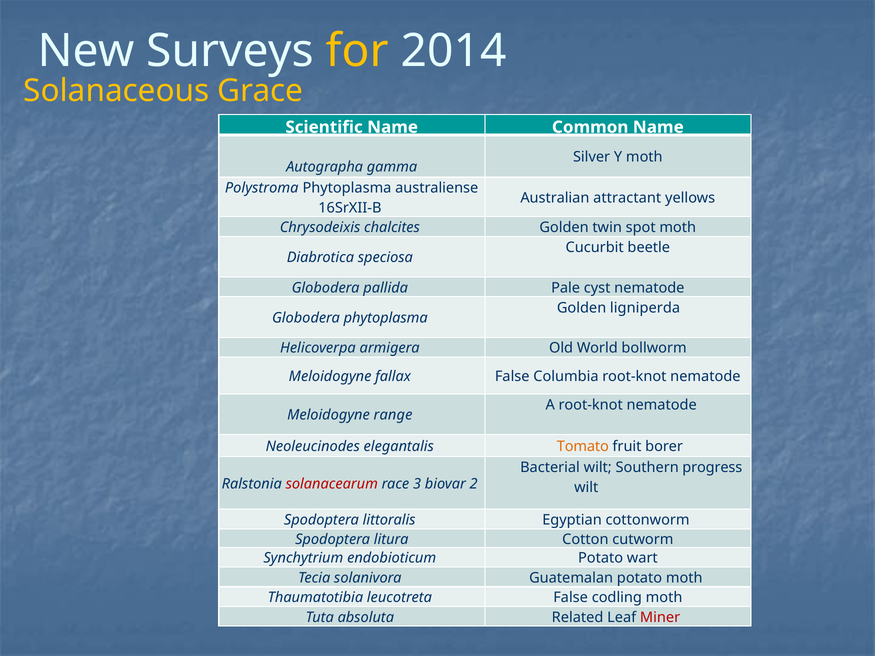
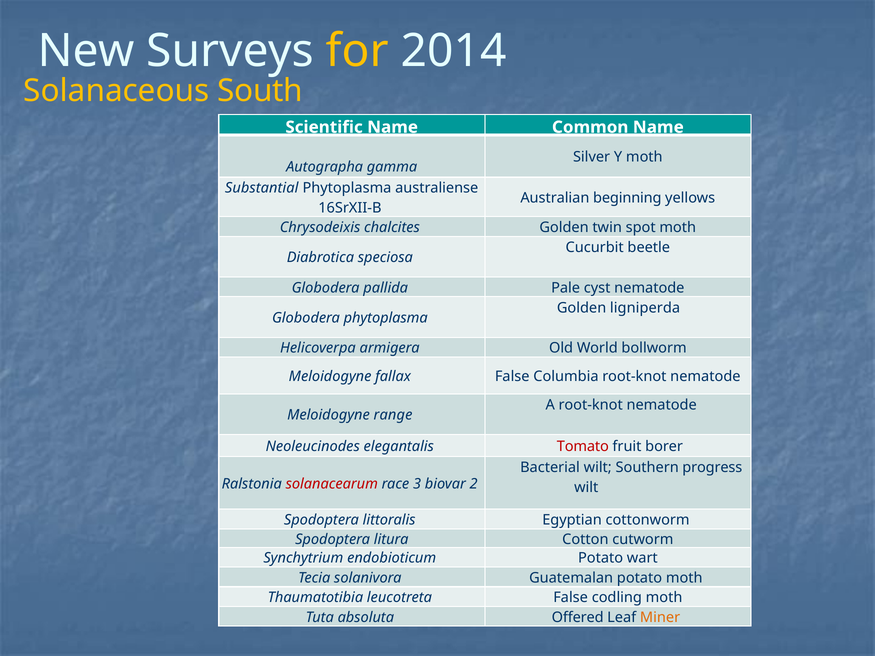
Grace: Grace -> South
Polystroma: Polystroma -> Substantial
attractant: attractant -> beginning
Tomato colour: orange -> red
Related: Related -> Offered
Miner colour: red -> orange
